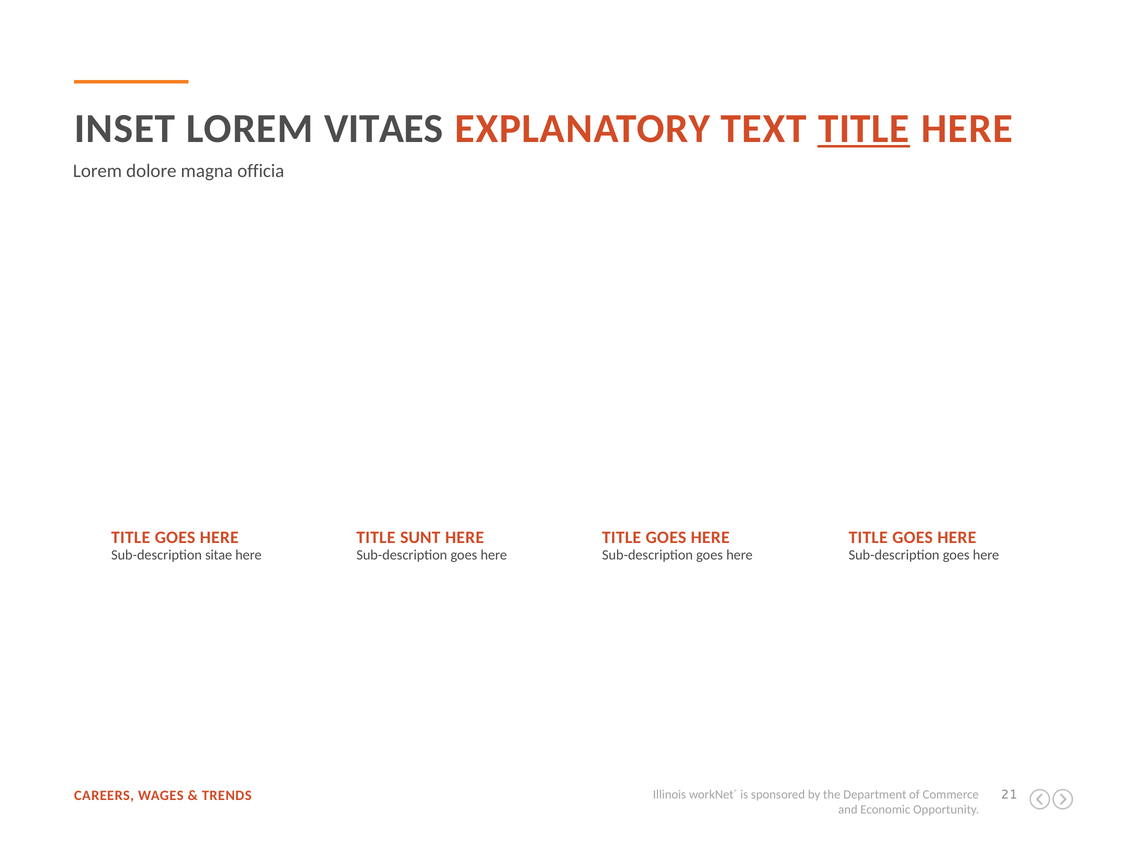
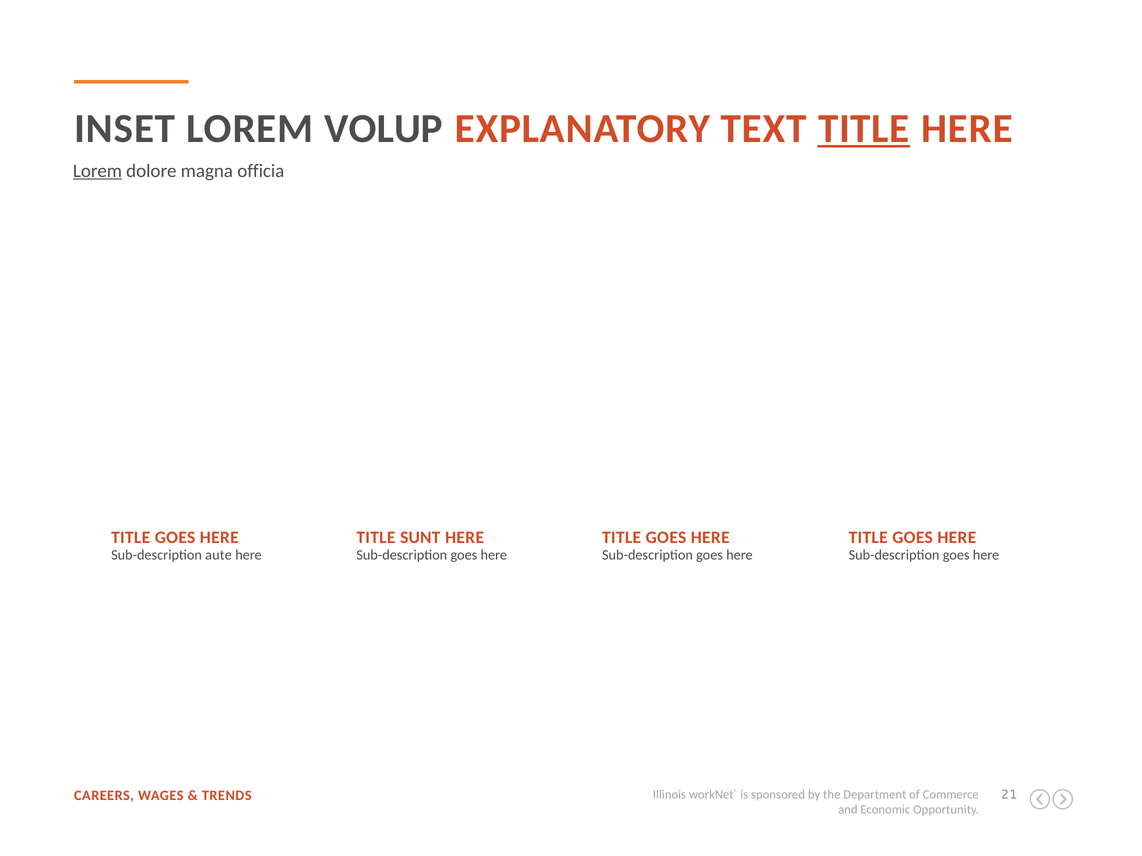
VITAES: VITAES -> VOLUP
Lorem at (98, 171) underline: none -> present
sitae: sitae -> aute
